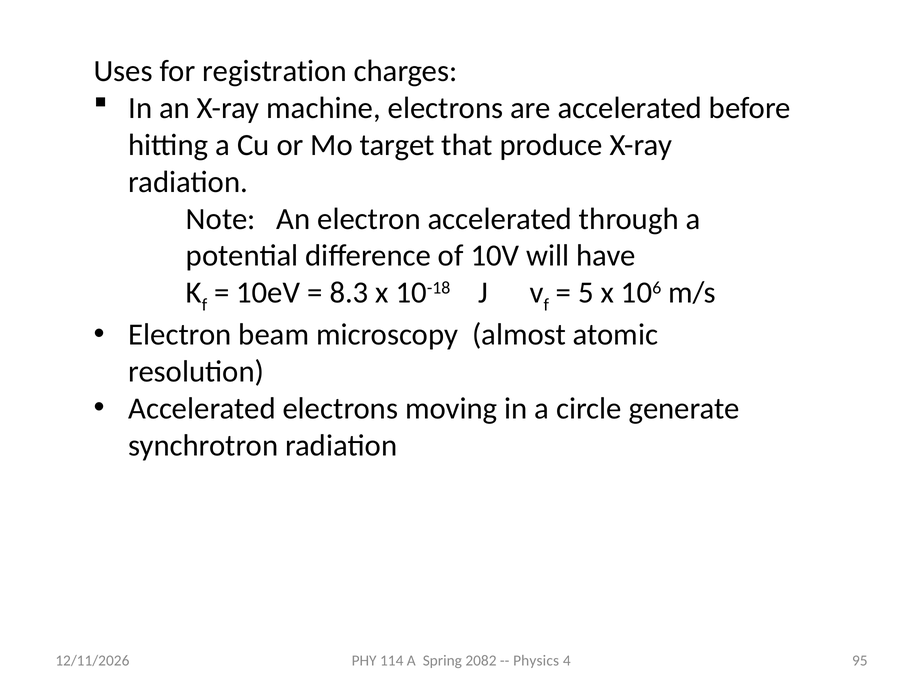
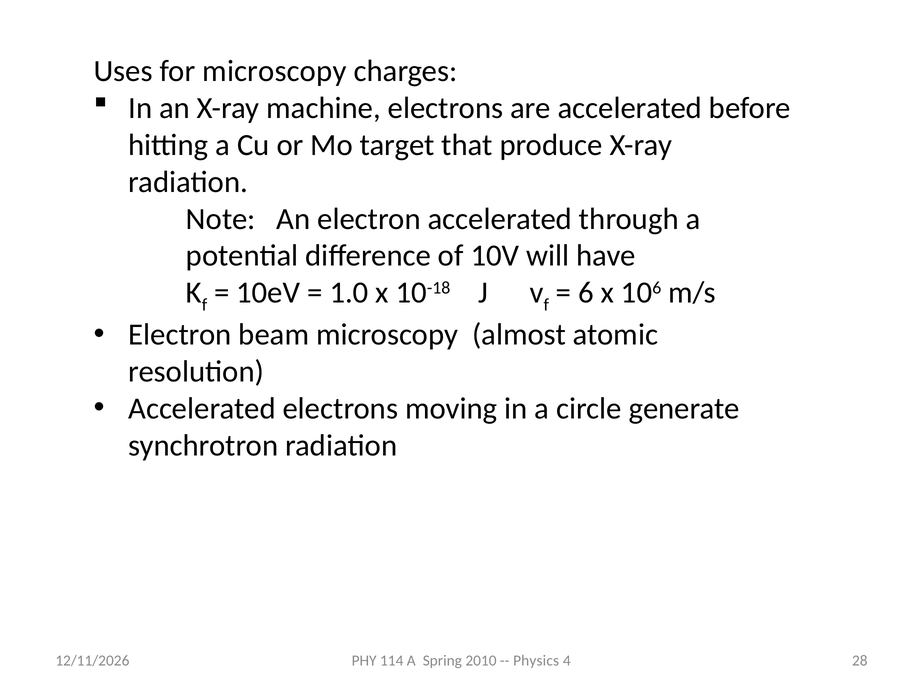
for registration: registration -> microscopy
8.3: 8.3 -> 1.0
5: 5 -> 6
2082: 2082 -> 2010
95: 95 -> 28
